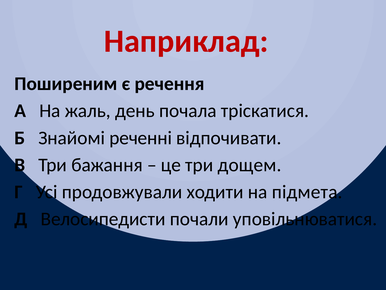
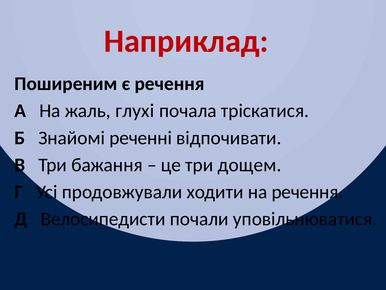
день: день -> глухі
на підмета: підмета -> речення
